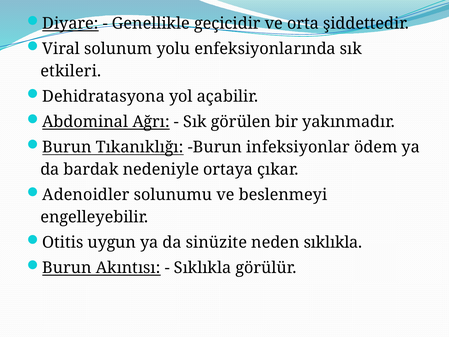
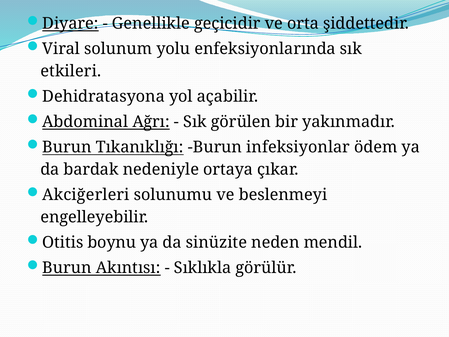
Adenoidler: Adenoidler -> Akciğerleri
uygun: uygun -> boynu
neden sıklıkla: sıklıkla -> mendil
